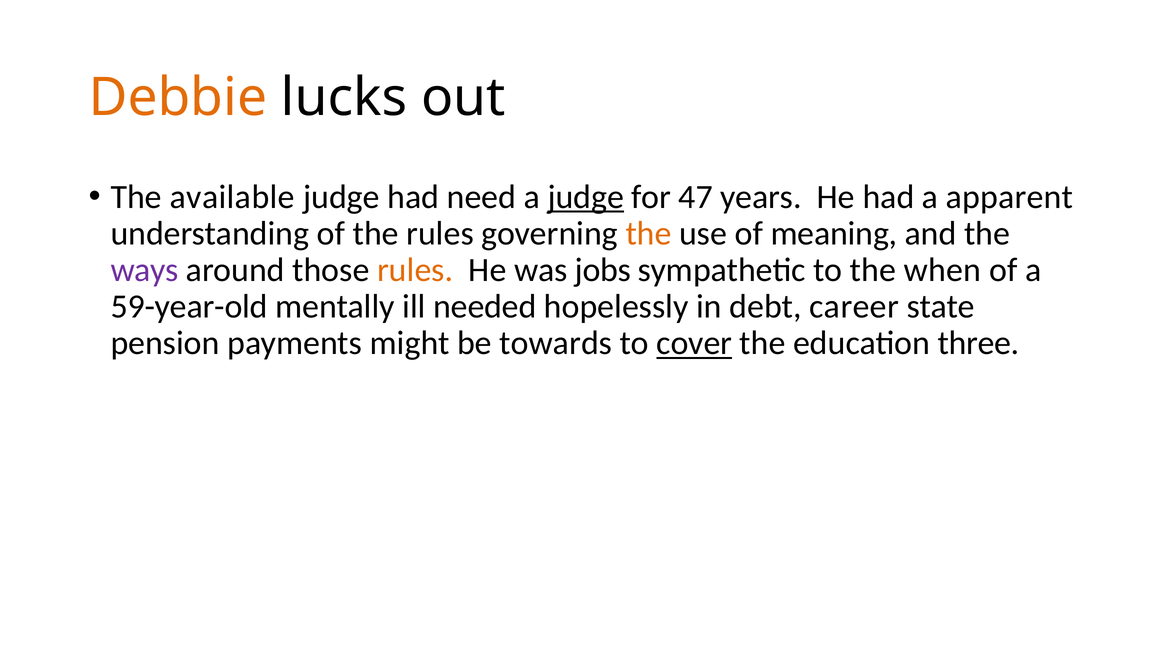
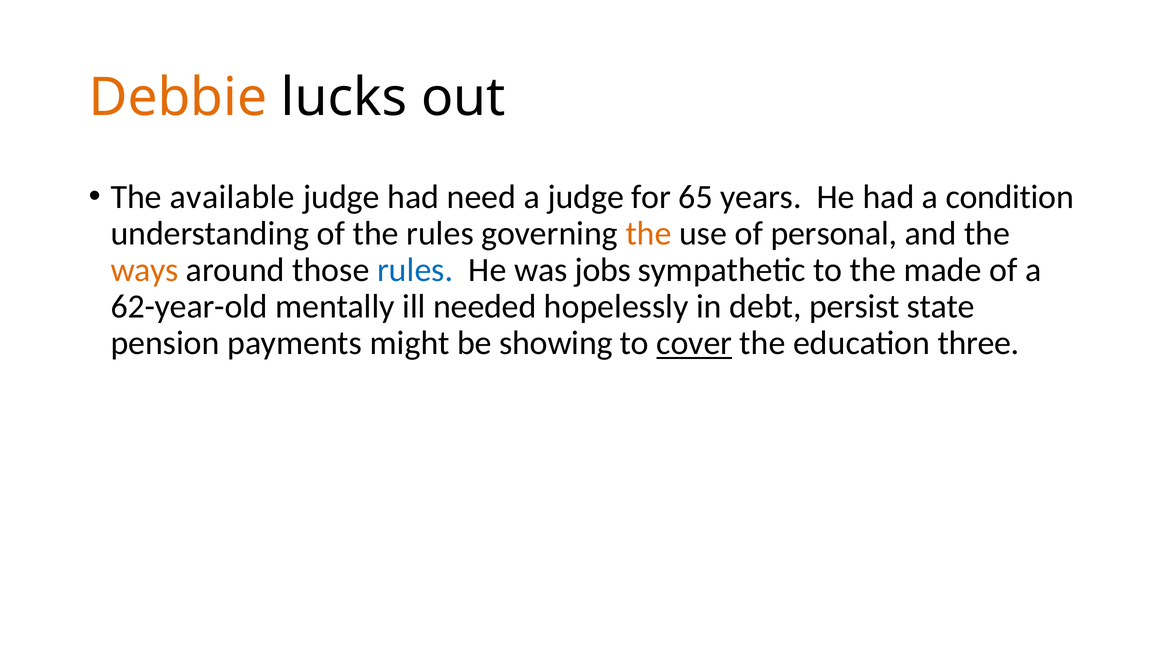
judge at (586, 197) underline: present -> none
47: 47 -> 65
apparent: apparent -> condition
meaning: meaning -> personal
ways colour: purple -> orange
rules at (415, 270) colour: orange -> blue
when: when -> made
59-year-old: 59-year-old -> 62-year-old
career: career -> persist
towards: towards -> showing
